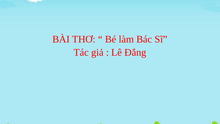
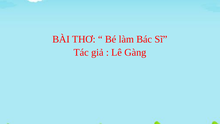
Đắng: Đắng -> Gàng
